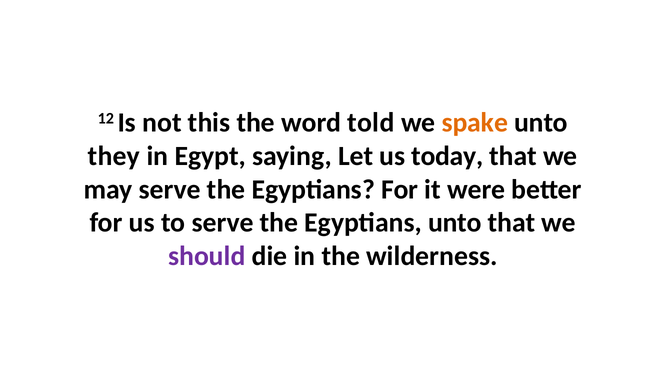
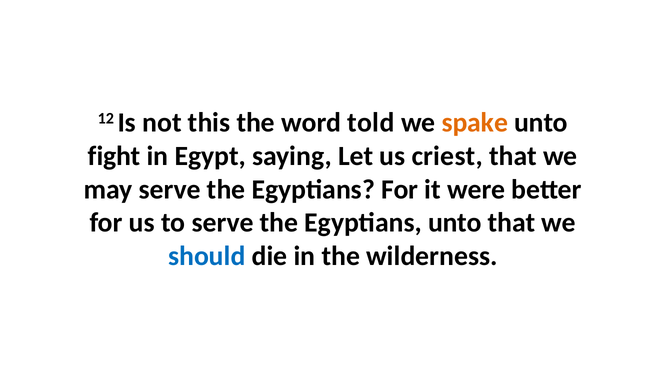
they: they -> fight
today: today -> criest
should colour: purple -> blue
